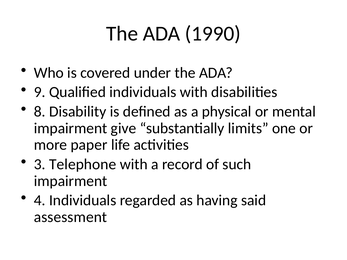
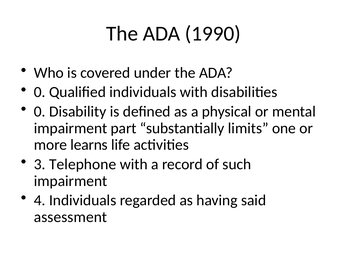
9 at (40, 92): 9 -> 0
8 at (40, 112): 8 -> 0
give: give -> part
paper: paper -> learns
